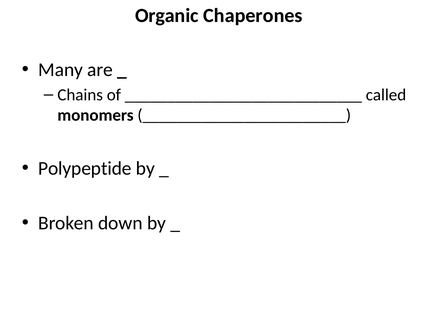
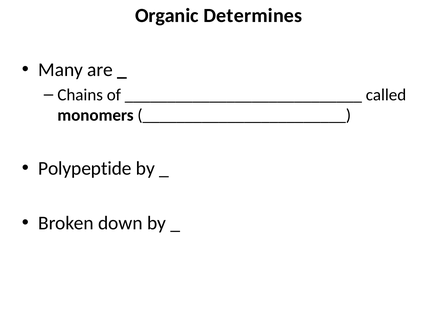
Chaperones: Chaperones -> Determines
